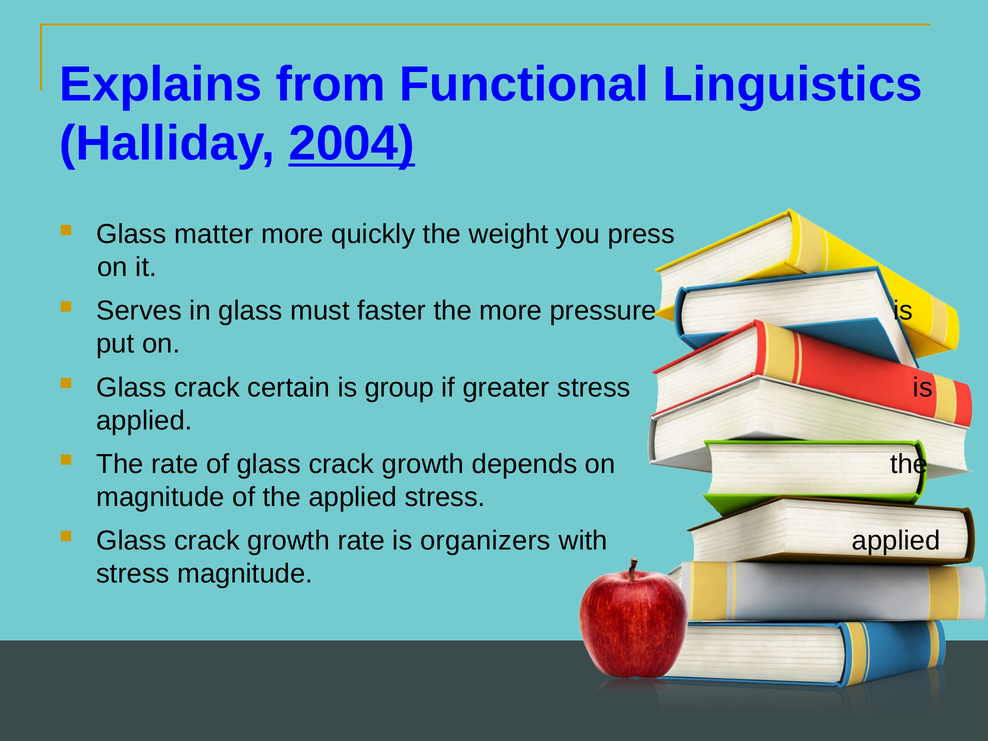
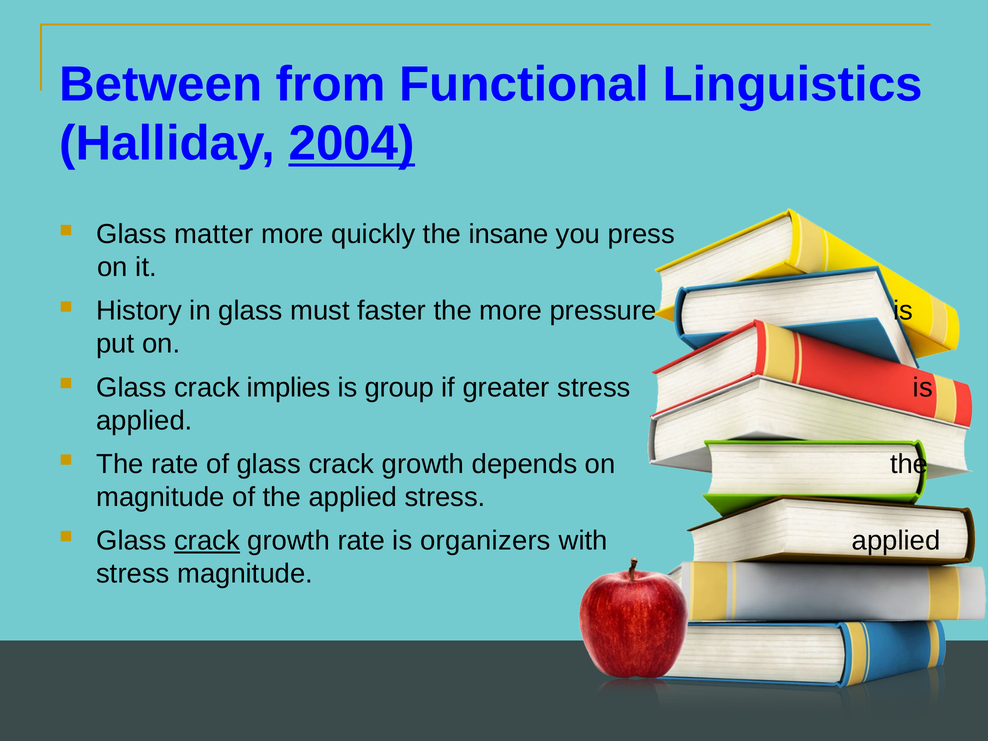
Explains: Explains -> Between
weight: weight -> insane
Serves: Serves -> History
certain: certain -> implies
crack at (207, 541) underline: none -> present
